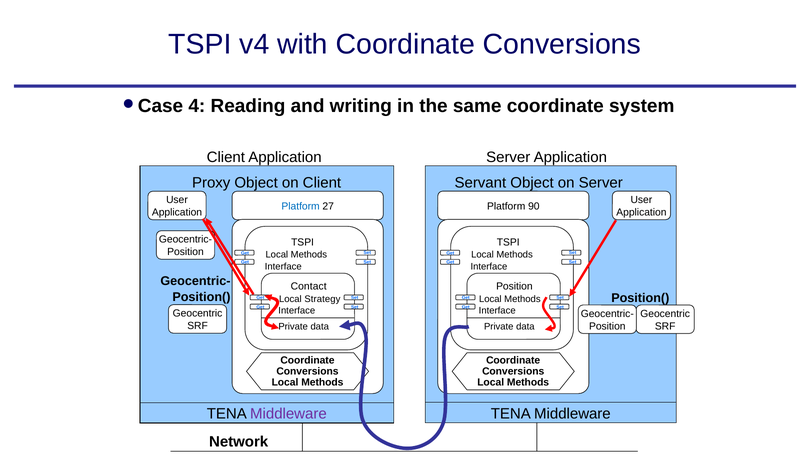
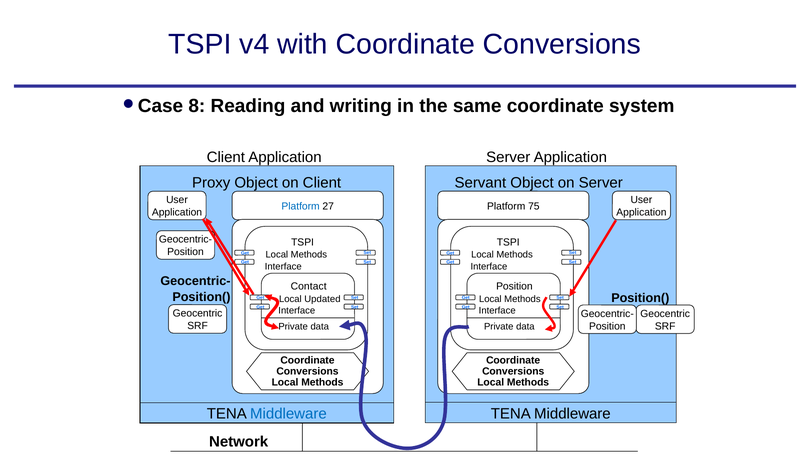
4: 4 -> 8
90: 90 -> 75
Strategy: Strategy -> Updated
Middleware at (288, 414) colour: purple -> blue
